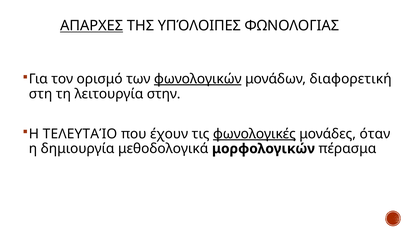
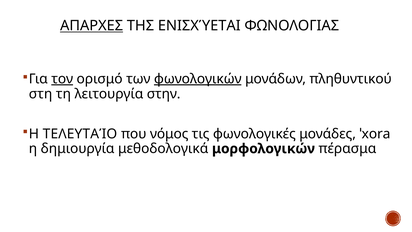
ΥΠΌΛΟΙΠΕΣ: ΥΠΌΛΟΙΠΕΣ -> ΕΝΙΣΧΎΕΤΑΙ
τον underline: none -> present
διαφορετική: διαφορετική -> πληθυντικού
έχουν: έχουν -> νόμος
φωνολογικές underline: present -> none
όταν: όταν -> ˈxora
